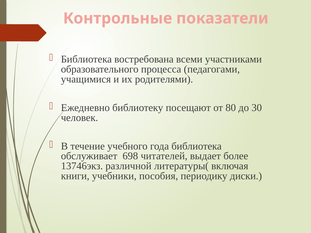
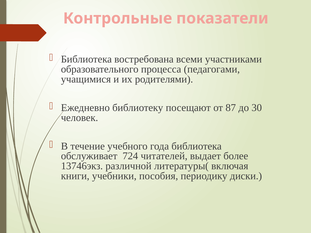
80: 80 -> 87
698: 698 -> 724
